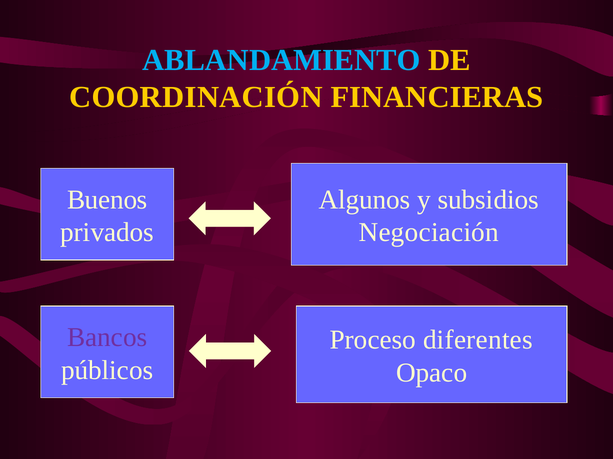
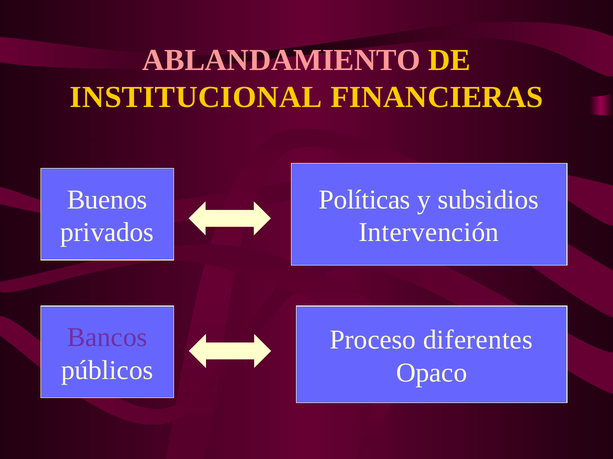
ABLANDAMIENTO colour: light blue -> pink
COORDINACIÓN: COORDINACIÓN -> INSTITUCIONAL
Algunos: Algunos -> Políticas
Negociación: Negociación -> Intervención
